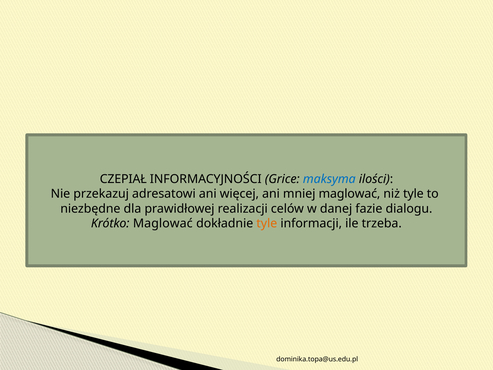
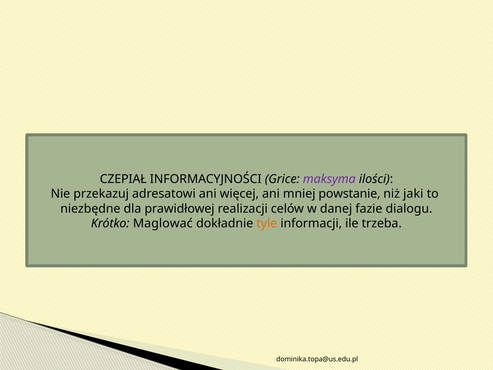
maksyma colour: blue -> purple
mniej maglować: maglować -> powstanie
niż tyle: tyle -> jaki
